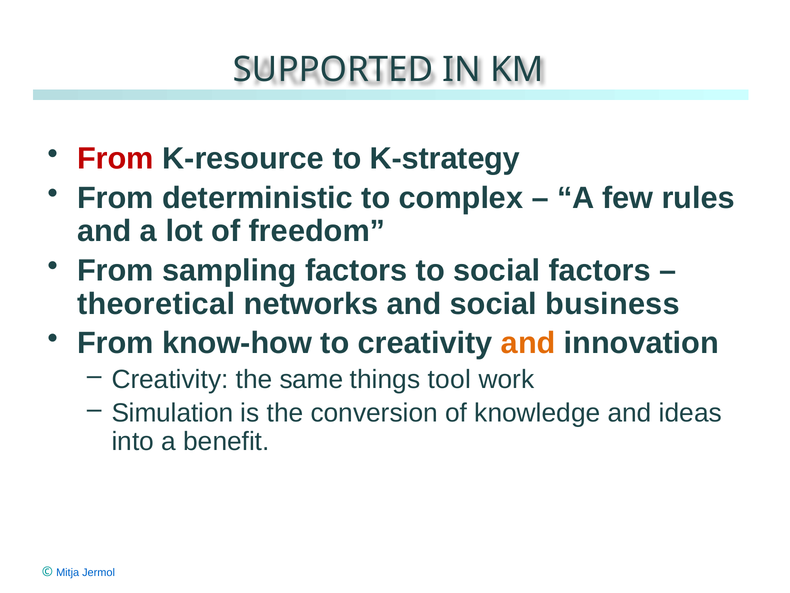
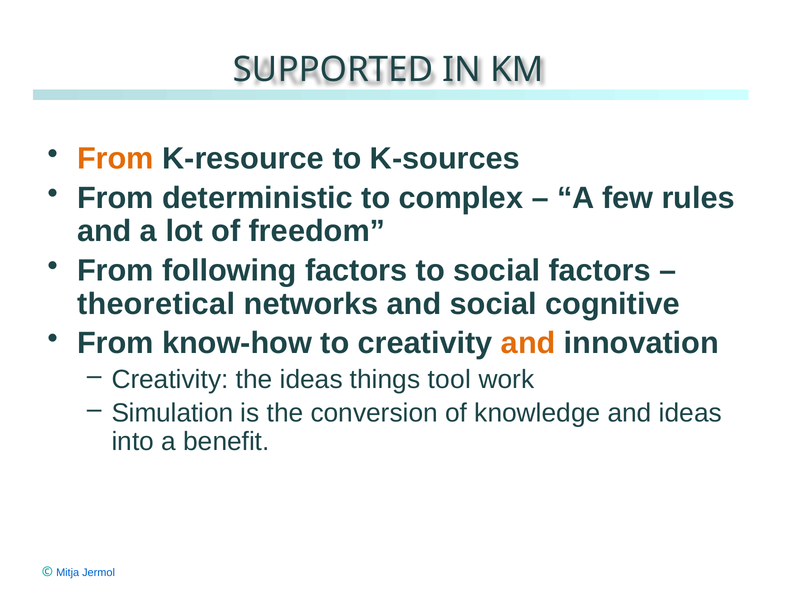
From at (115, 159) colour: red -> orange
K-strategy: K-strategy -> K-sources
sampling: sampling -> following
business: business -> cognitive
the same: same -> ideas
